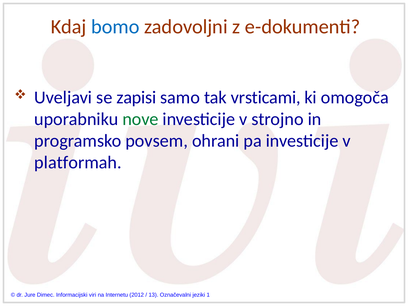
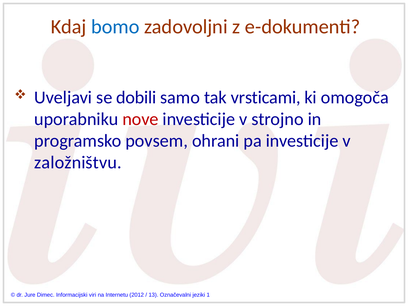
zapisi: zapisi -> dobili
nove colour: green -> red
platformah: platformah -> založništvu
